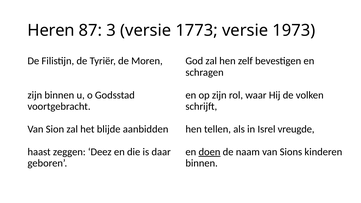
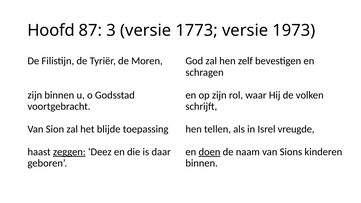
Heren: Heren -> Hoofd
aanbidden: aanbidden -> toepassing
zeggen underline: none -> present
